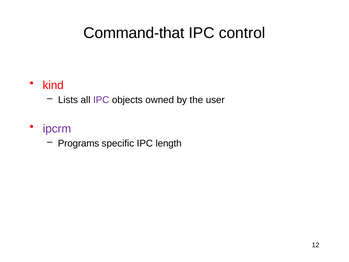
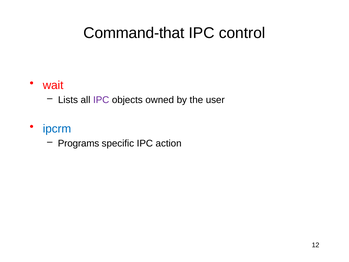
kind: kind -> wait
ipcrm colour: purple -> blue
length: length -> action
